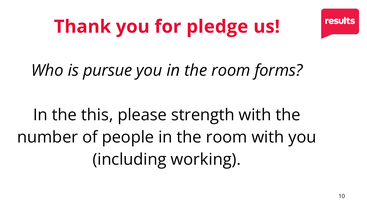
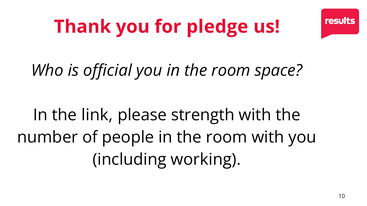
pursue: pursue -> official
forms: forms -> space
this: this -> link
